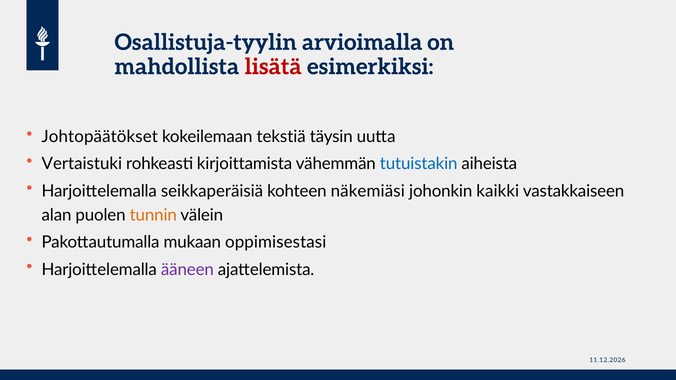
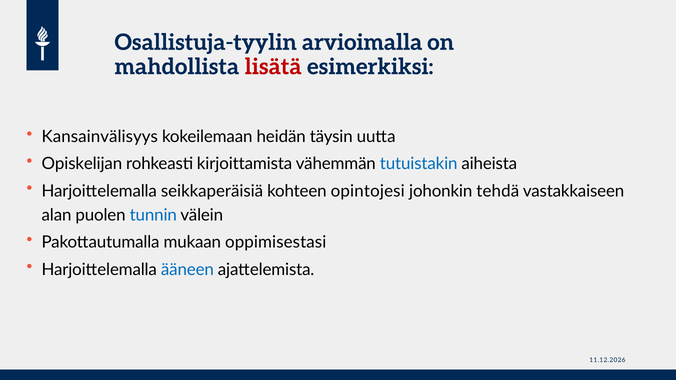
Johtopäätökset: Johtopäätökset -> Kansainvälisyys
tekstiä: tekstiä -> heidän
Vertaistuki: Vertaistuki -> Opiskelijan
näkemiäsi: näkemiäsi -> opintojesi
kaikki: kaikki -> tehdä
tunnin colour: orange -> blue
ääneen colour: purple -> blue
